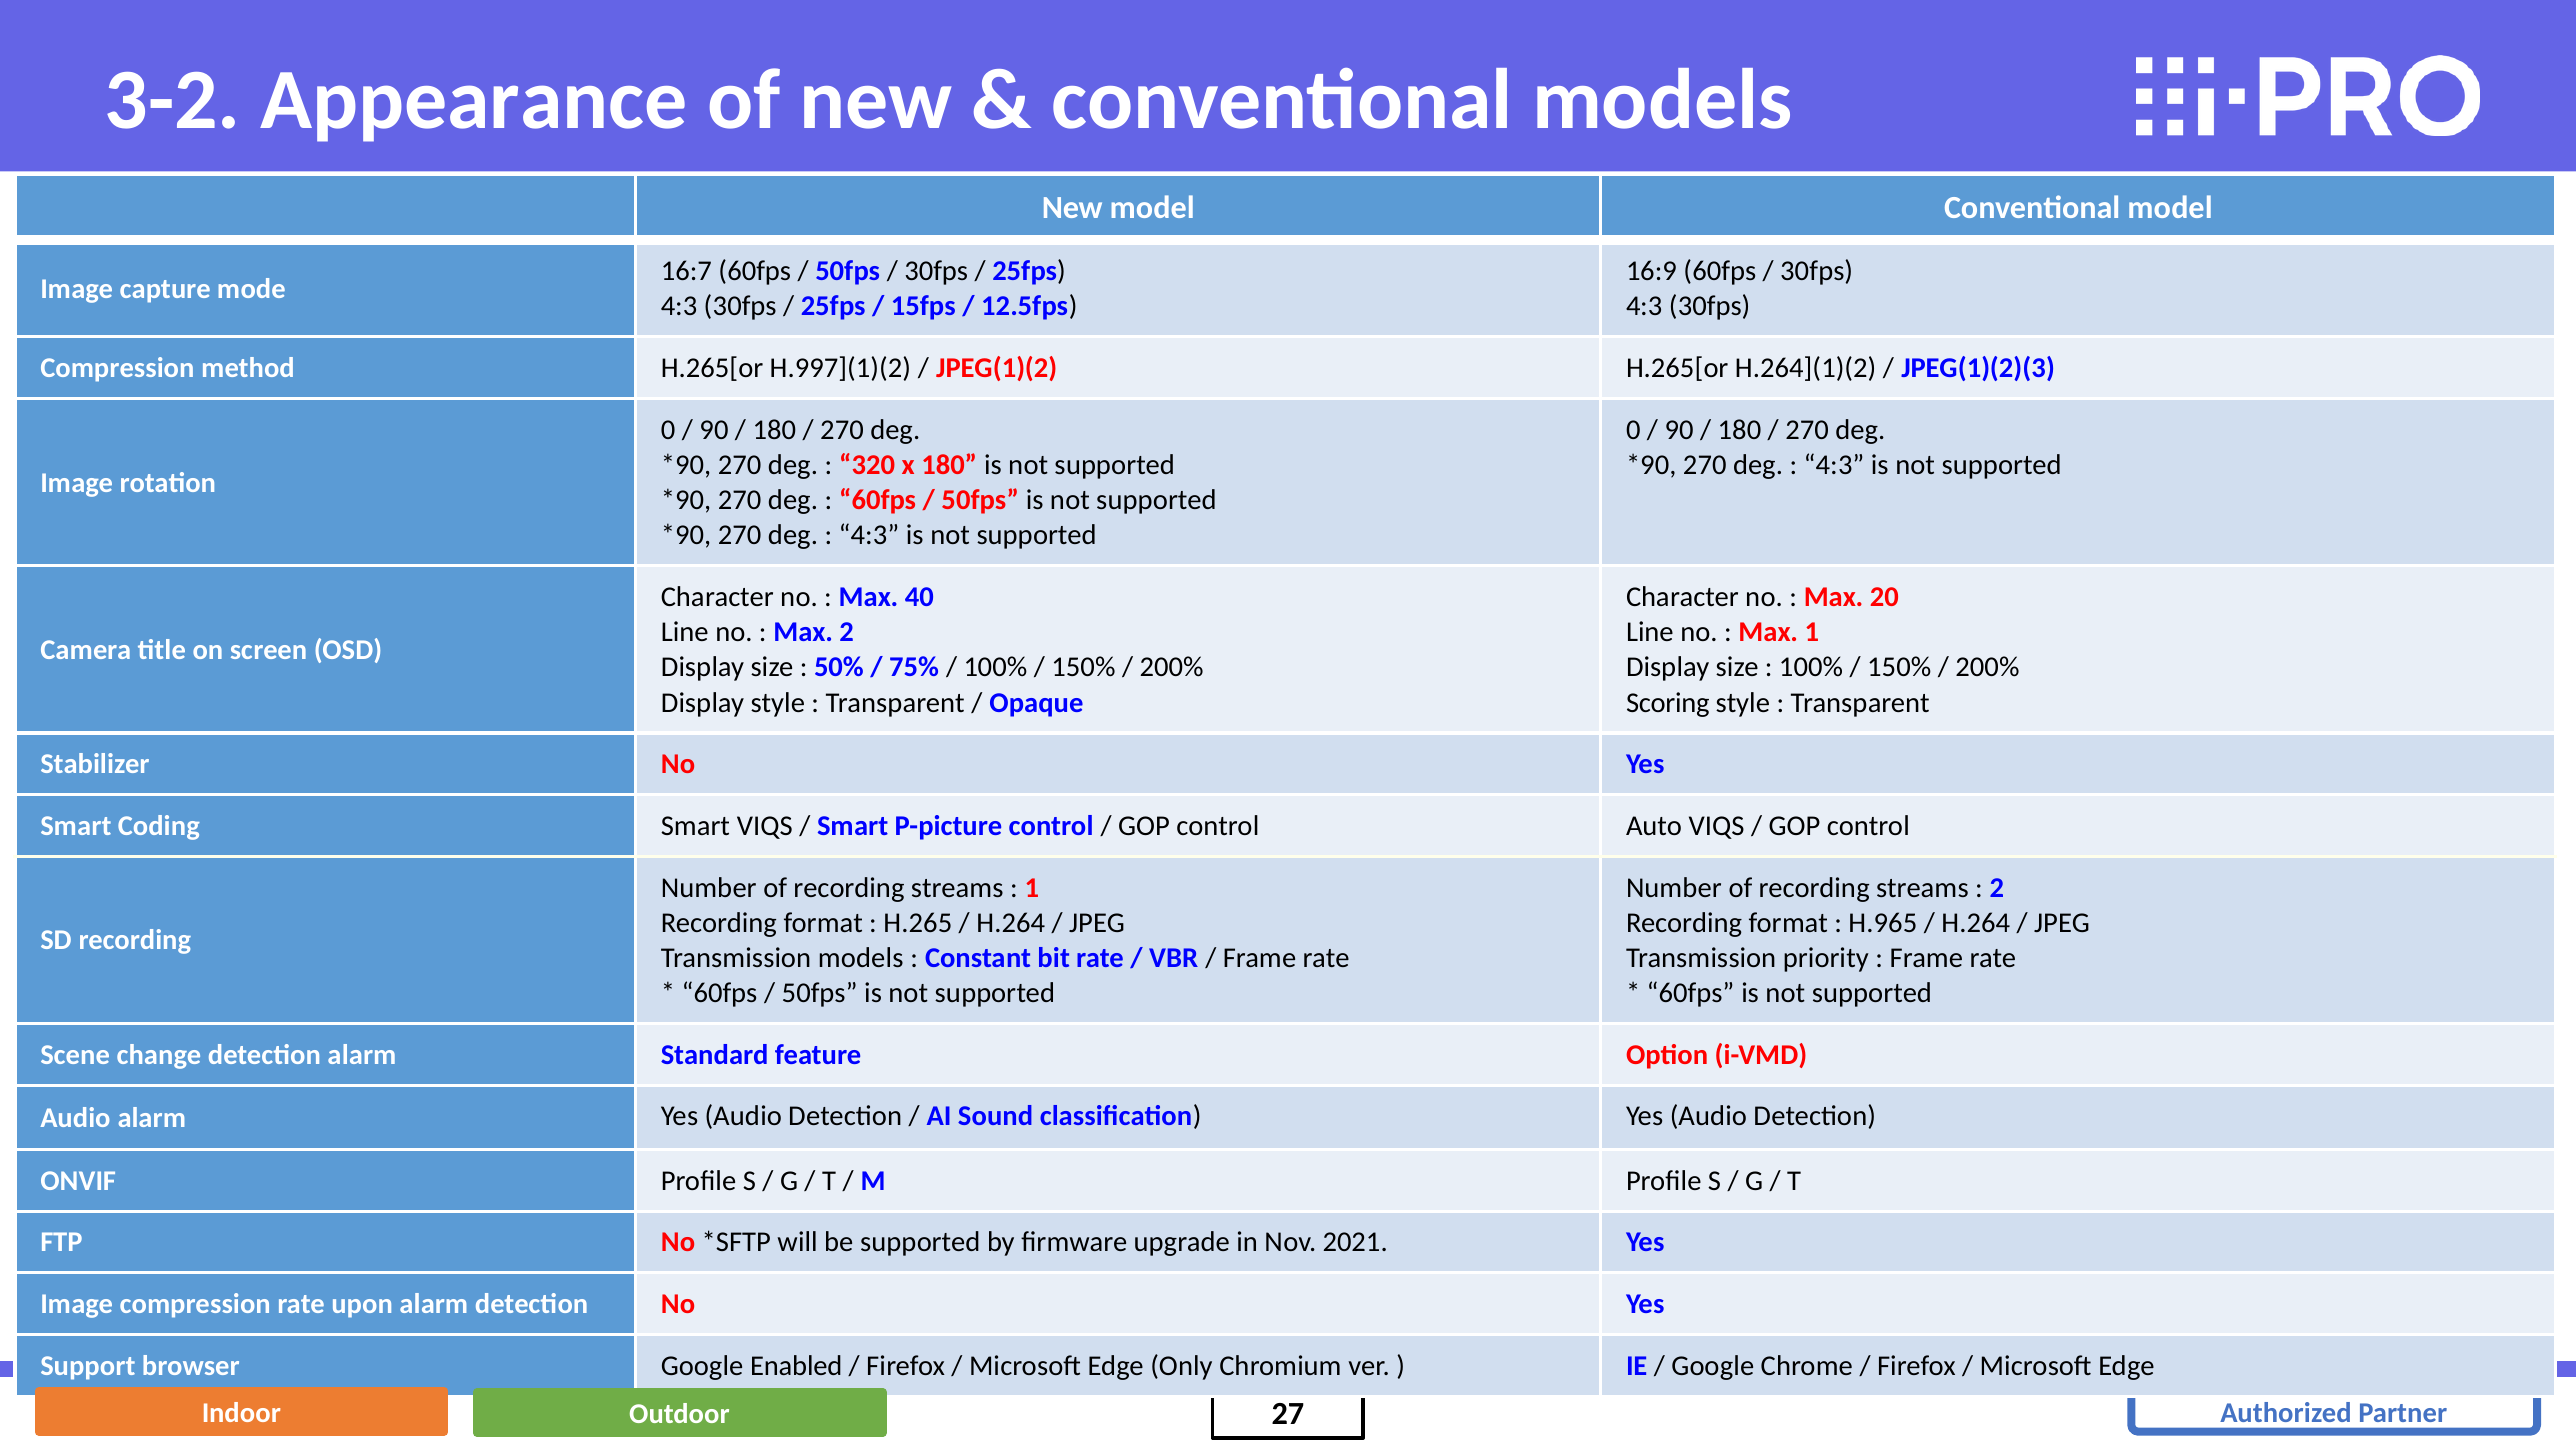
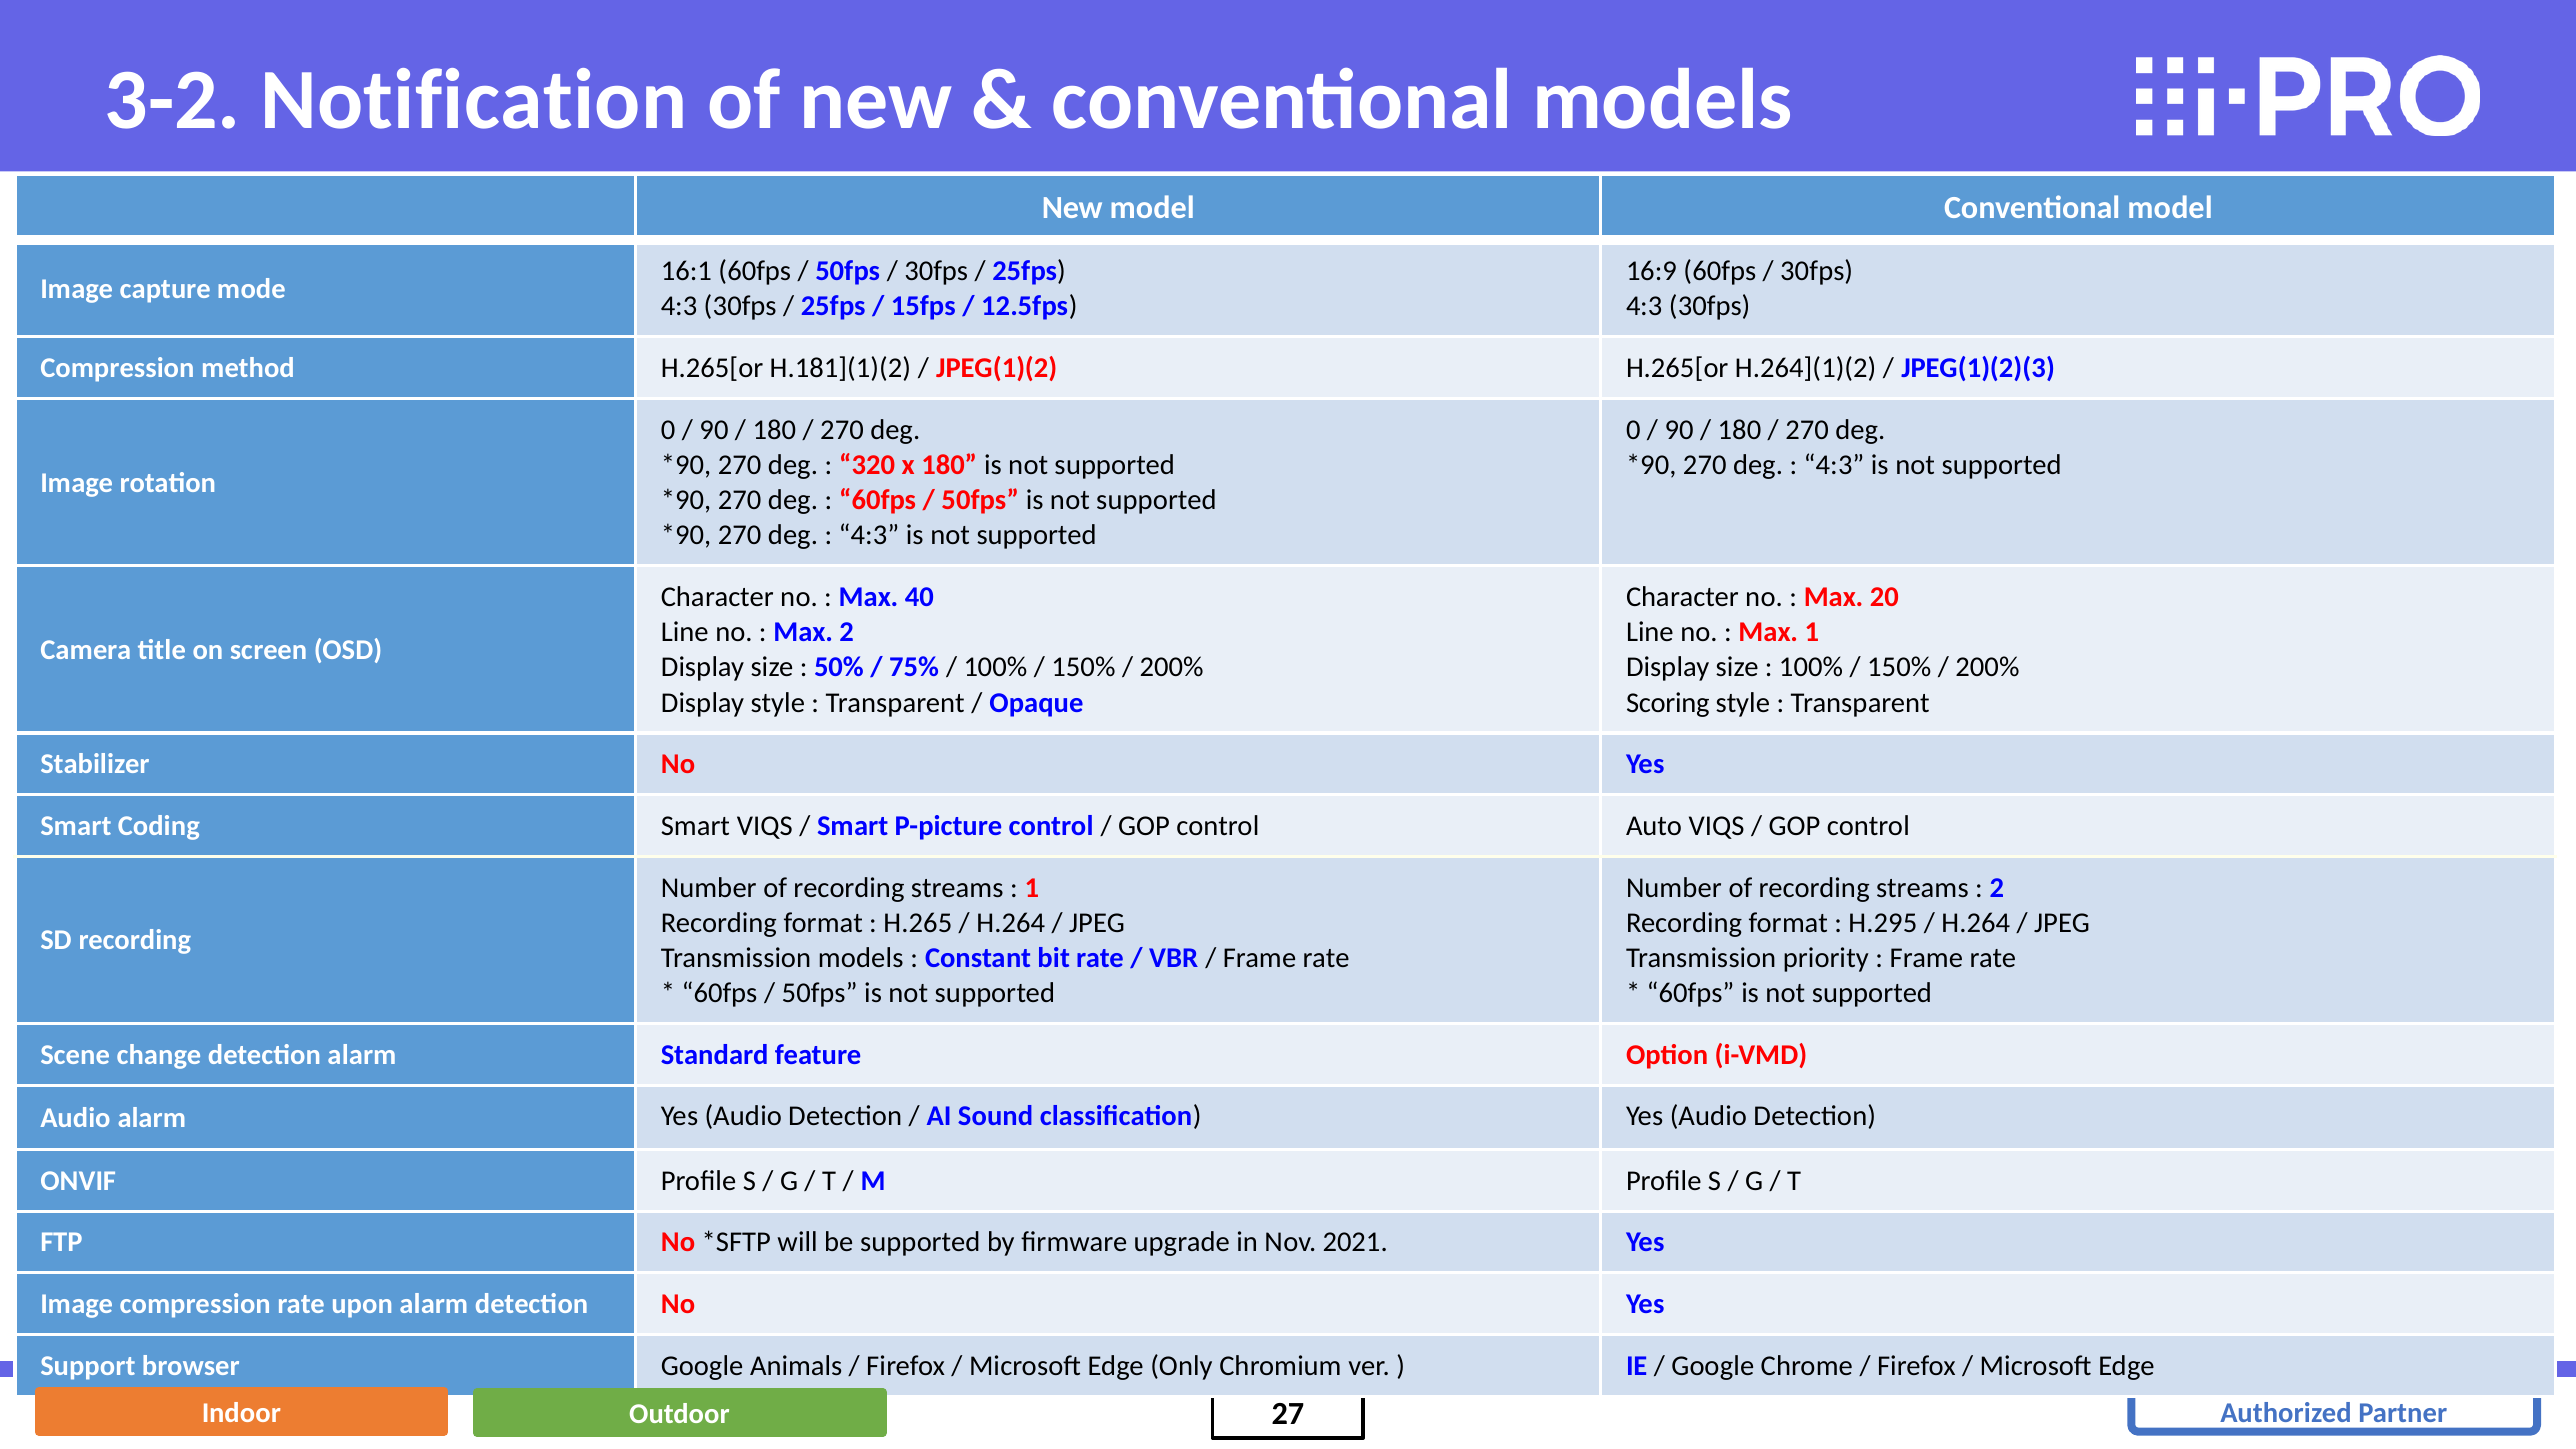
Appearance: Appearance -> Notification
16:7: 16:7 -> 16:1
H.997](1)(2: H.997](1)(2 -> H.181](1)(2
H.965: H.965 -> H.295
Enabled: Enabled -> Animals
